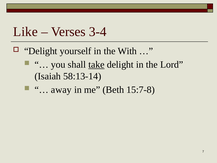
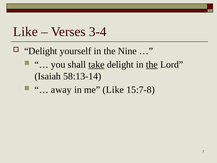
With: With -> Nine
the at (152, 64) underline: none -> present
me Beth: Beth -> Like
